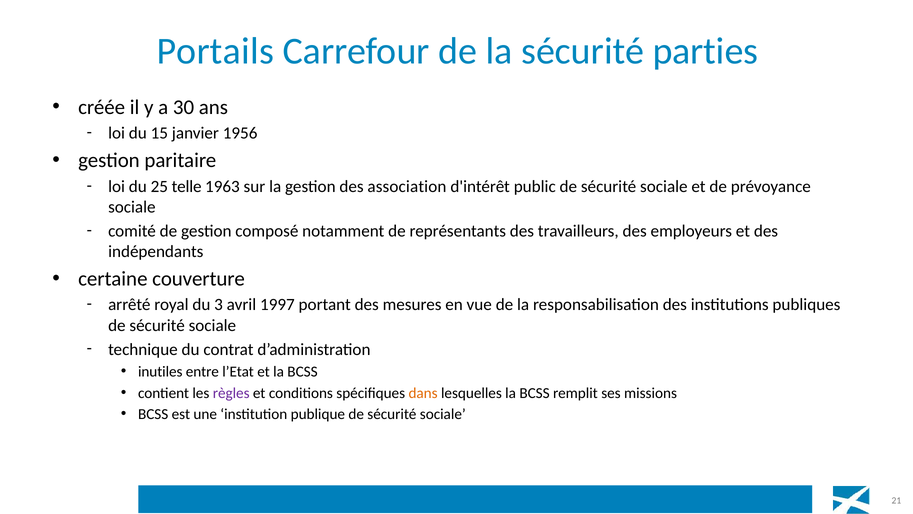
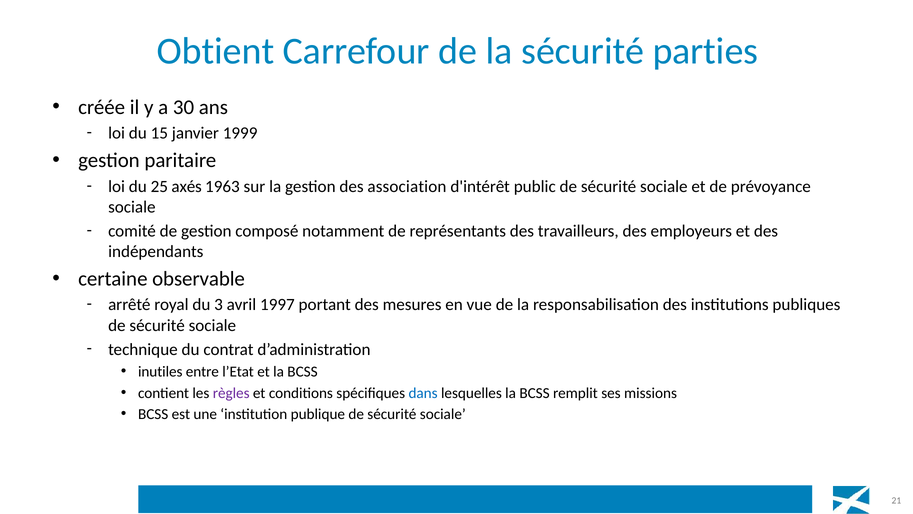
Portails: Portails -> Obtient
1956: 1956 -> 1999
telle: telle -> axés
couverture: couverture -> observable
dans colour: orange -> blue
